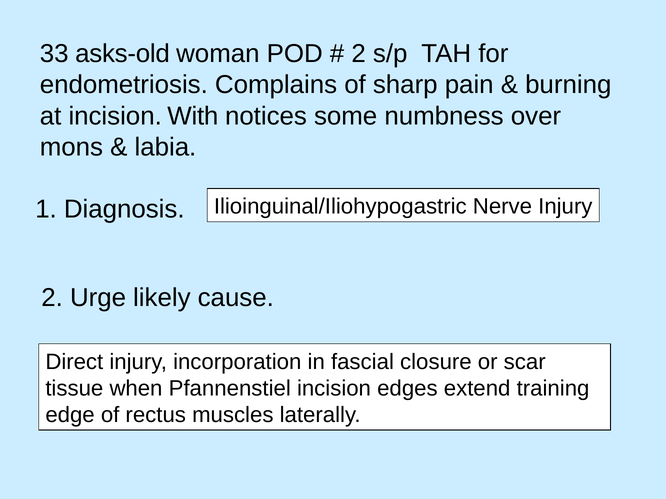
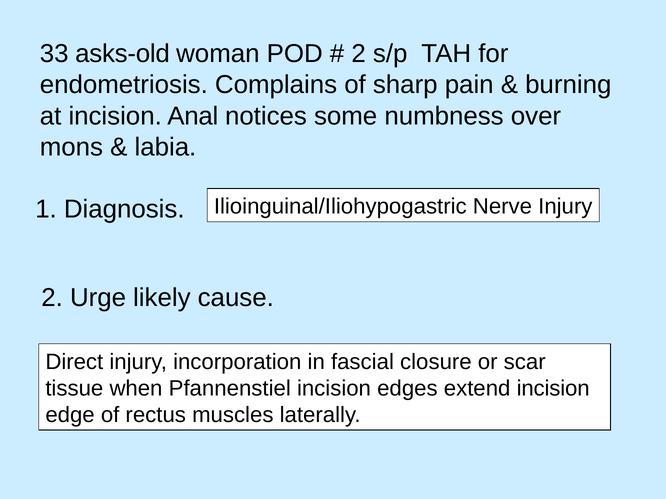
With: With -> Anal
extend training: training -> incision
